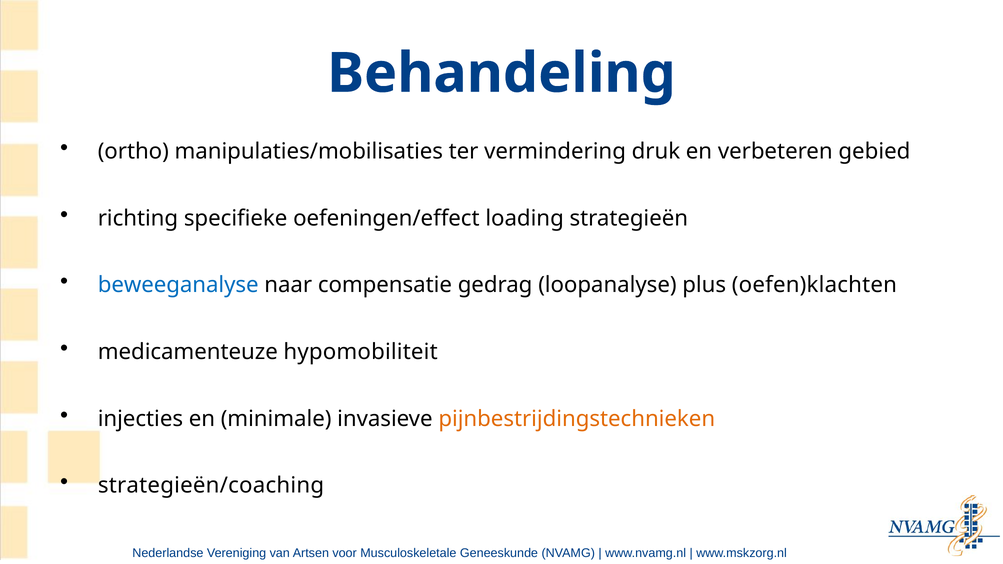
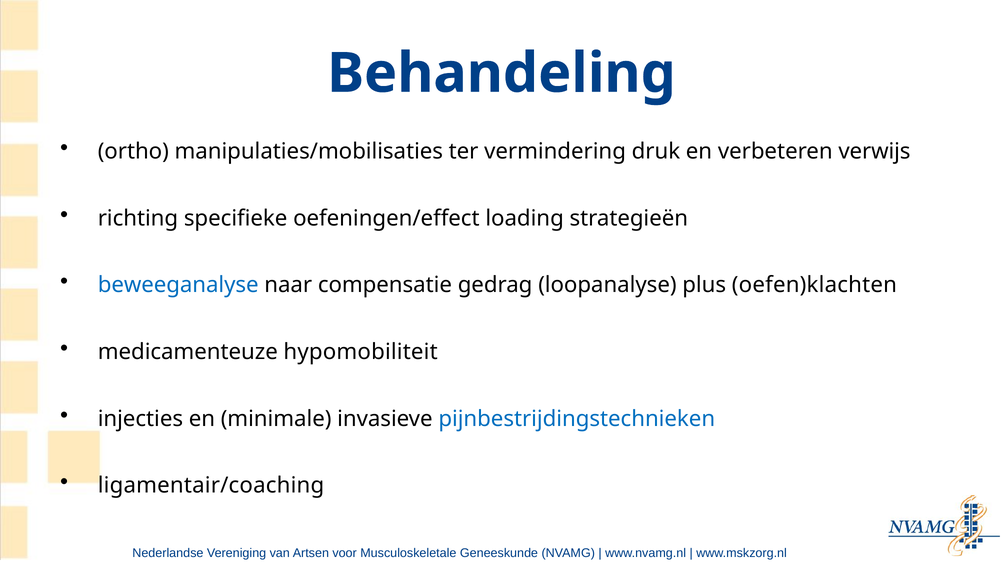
gebied: gebied -> verwijs
pijnbestrijdingstechnieken colour: orange -> blue
strategieën/coaching: strategieën/coaching -> ligamentair/coaching
